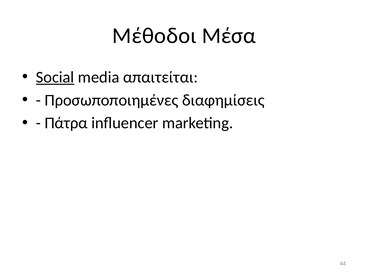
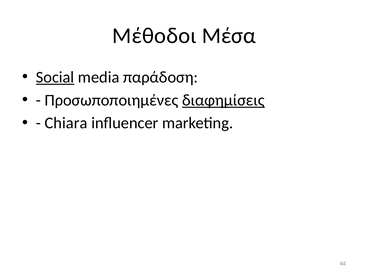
απαιτείται: απαιτείται -> παράδοση
διαφημίσεις underline: none -> present
Πάτρα: Πάτρα -> Chiara
